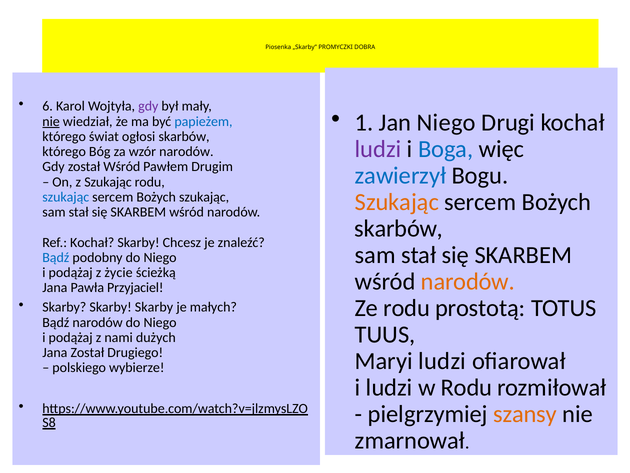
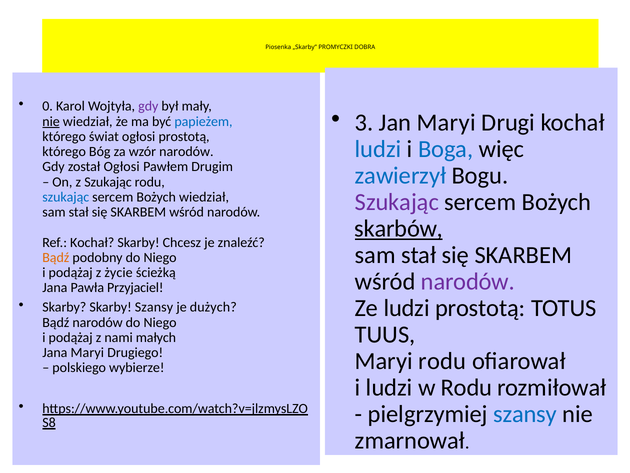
6: 6 -> 0
1: 1 -> 3
Jan Niego: Niego -> Maryi
ogłosi skarbów: skarbów -> prostotą
ludzi at (378, 149) colour: purple -> blue
został Wśród: Wśród -> Ogłosi
Bożych szukając: szukając -> wiedział
Szukając at (397, 202) colour: orange -> purple
skarbów at (399, 228) underline: none -> present
Bądź at (56, 257) colour: blue -> orange
narodów at (468, 281) colour: orange -> purple
Ze rodu: rodu -> ludzi
Skarby Skarby Skarby: Skarby -> Szansy
małych: małych -> dużych
dużych: dużych -> małych
Jana Został: Został -> Maryi
Maryi ludzi: ludzi -> rodu
szansy at (525, 414) colour: orange -> blue
